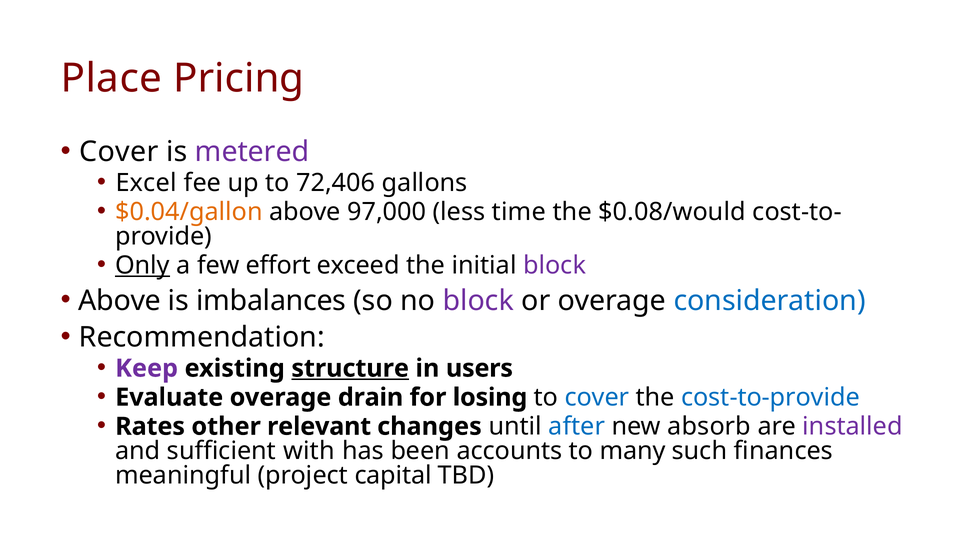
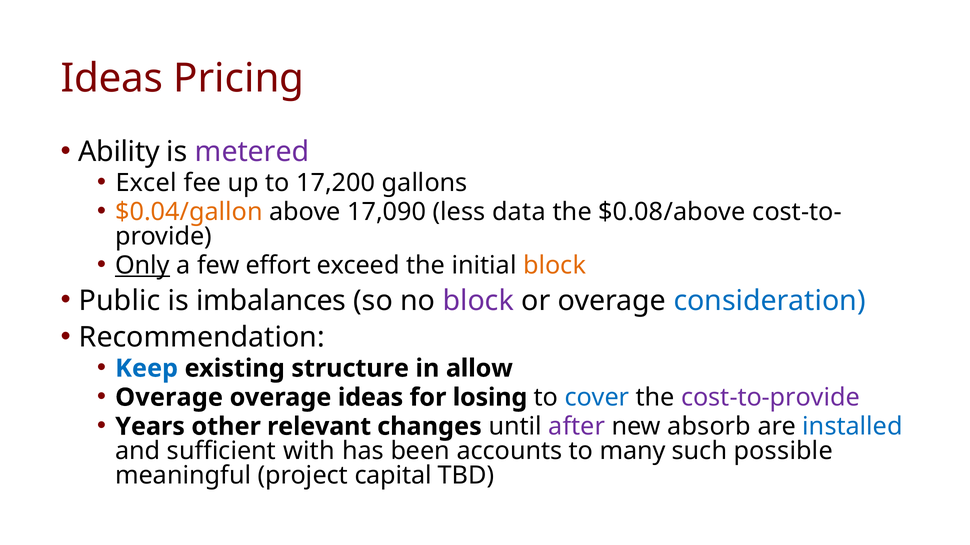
Place at (111, 79): Place -> Ideas
Cover at (119, 152): Cover -> Ability
72,406: 72,406 -> 17,200
97,000: 97,000 -> 17,090
time: time -> data
$0.08/would: $0.08/would -> $0.08/above
block at (555, 266) colour: purple -> orange
Above at (120, 301): Above -> Public
Keep colour: purple -> blue
structure underline: present -> none
users: users -> allow
Evaluate at (169, 398): Evaluate -> Overage
overage drain: drain -> ideas
cost-to-provide colour: blue -> purple
Rates: Rates -> Years
after colour: blue -> purple
installed colour: purple -> blue
finances: finances -> possible
